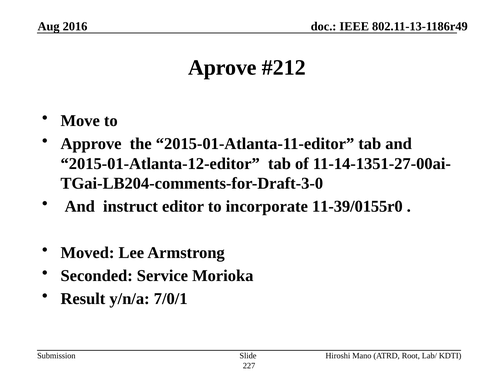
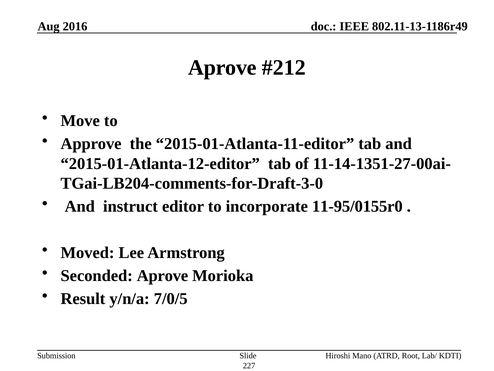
11-39/0155r0: 11-39/0155r0 -> 11-95/0155r0
Seconded Service: Service -> Aprove
7/0/1: 7/0/1 -> 7/0/5
